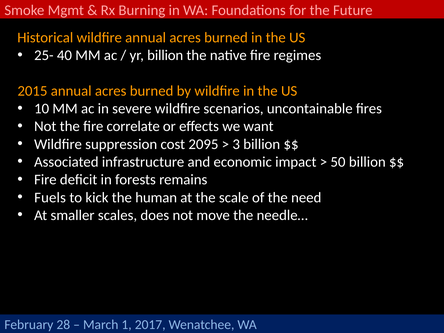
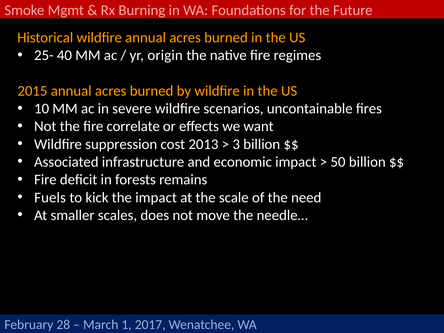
yr billion: billion -> origin
2095: 2095 -> 2013
the human: human -> impact
